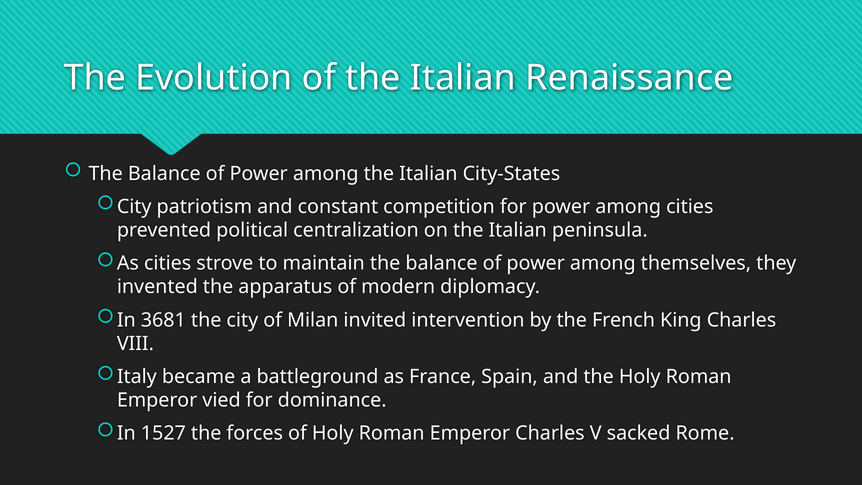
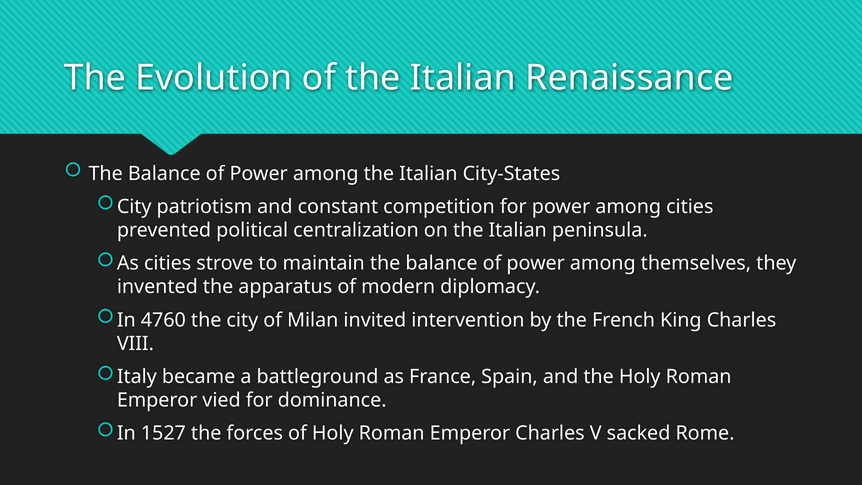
3681: 3681 -> 4760
